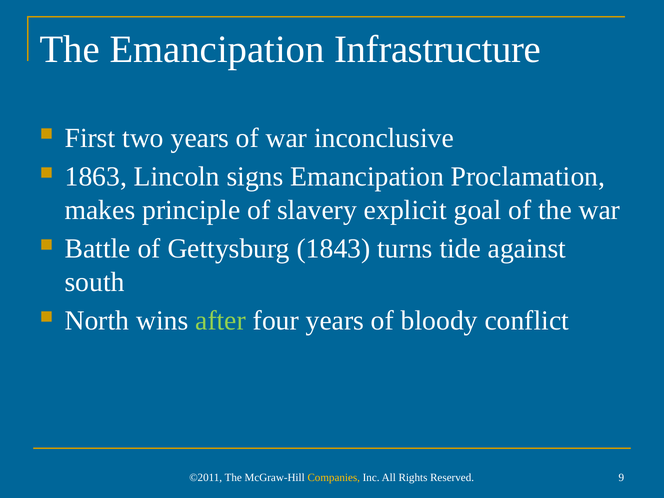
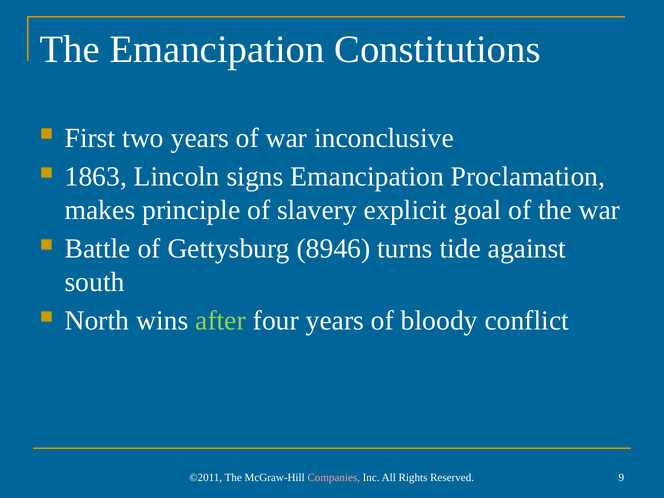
Infrastructure: Infrastructure -> Constitutions
1843: 1843 -> 8946
Companies colour: yellow -> pink
